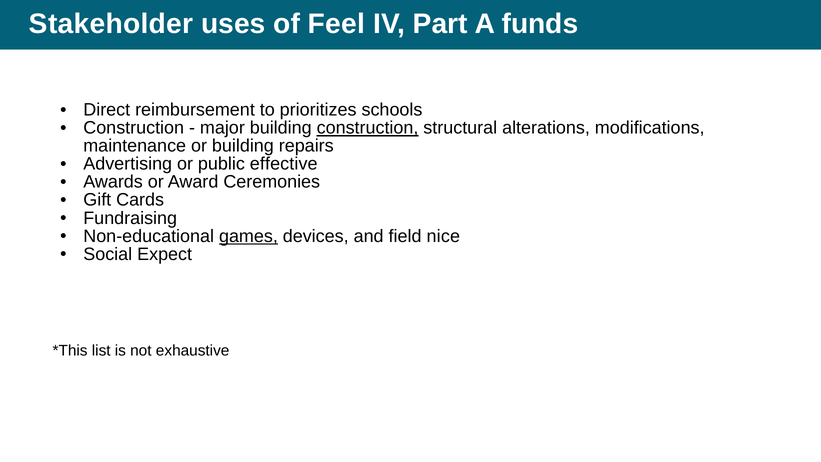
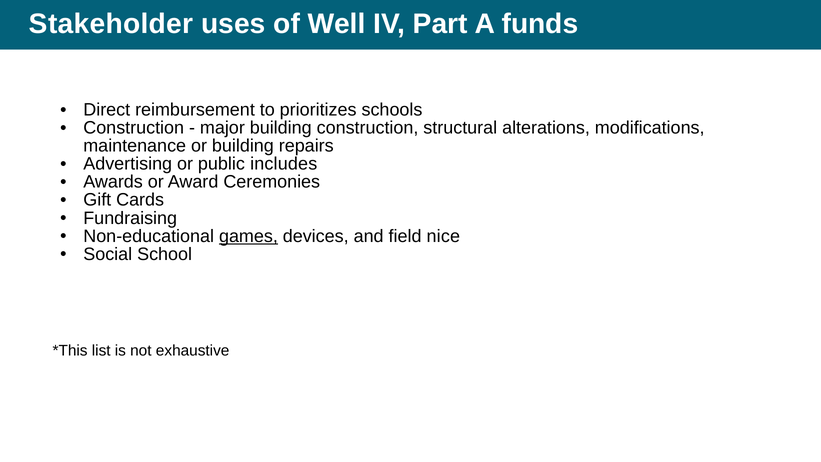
Feel: Feel -> Well
construction at (368, 128) underline: present -> none
effective: effective -> includes
Expect: Expect -> School
